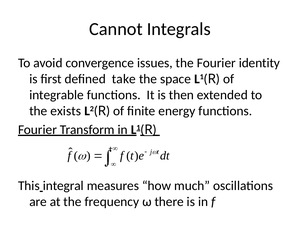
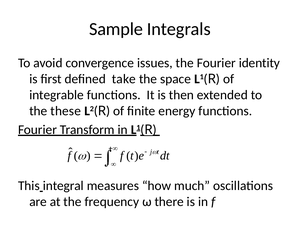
Cannot: Cannot -> Sample
exists: exists -> these
